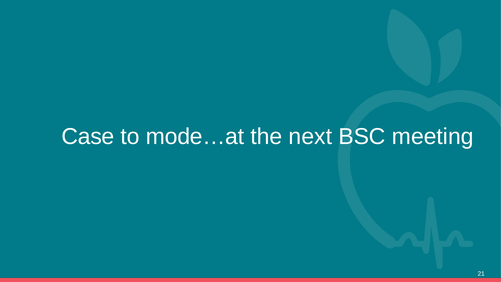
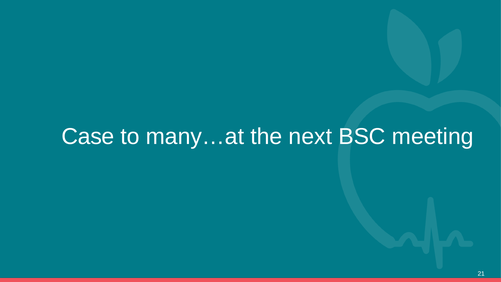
mode…at: mode…at -> many…at
